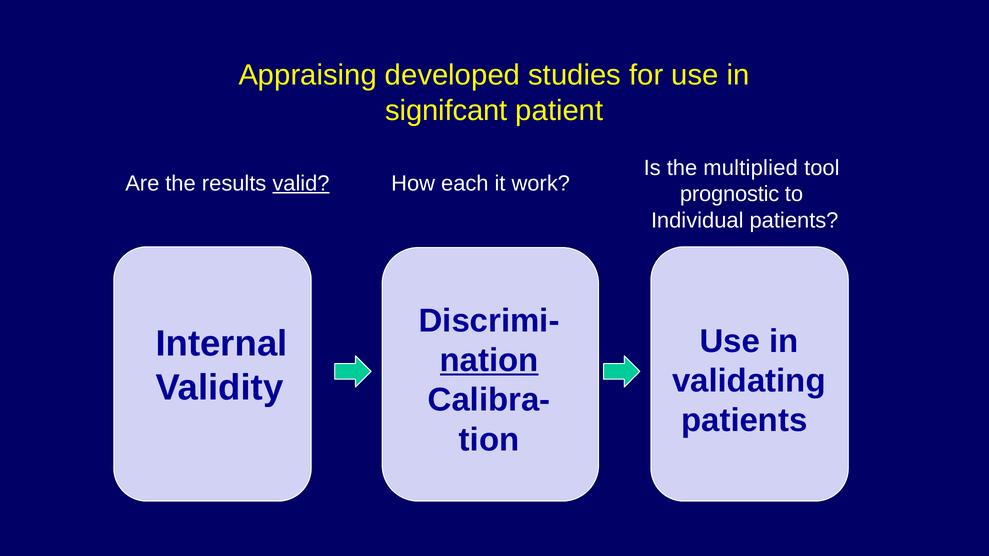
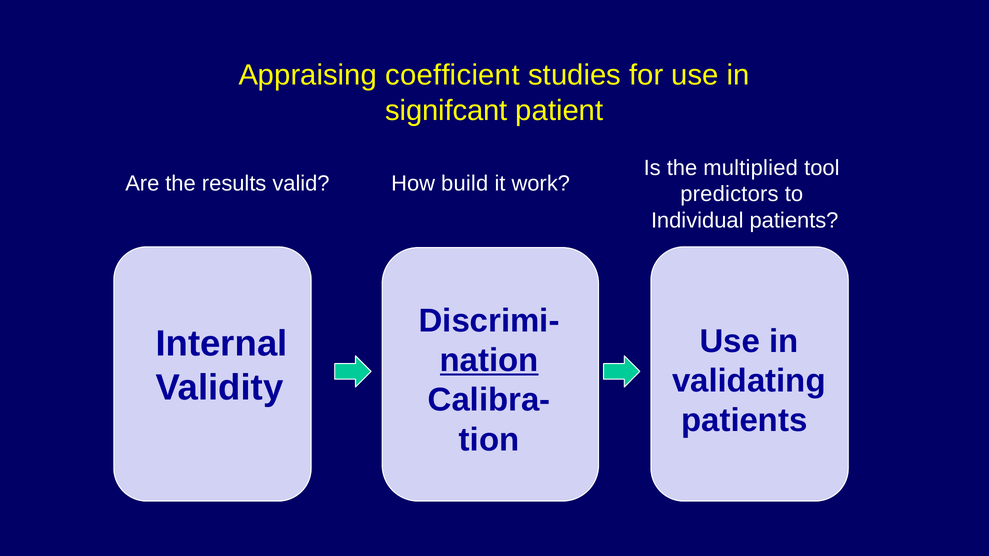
developed: developed -> coefficient
valid underline: present -> none
each: each -> build
prognostic: prognostic -> predictors
